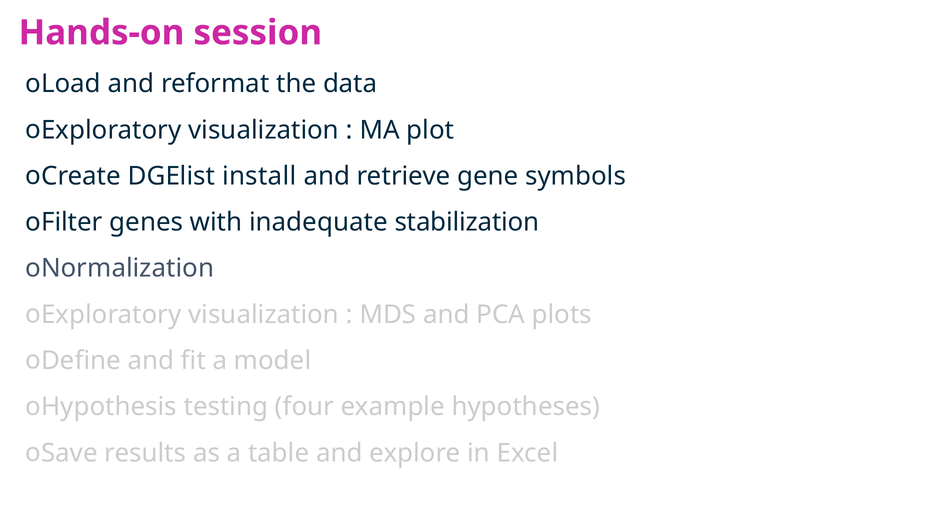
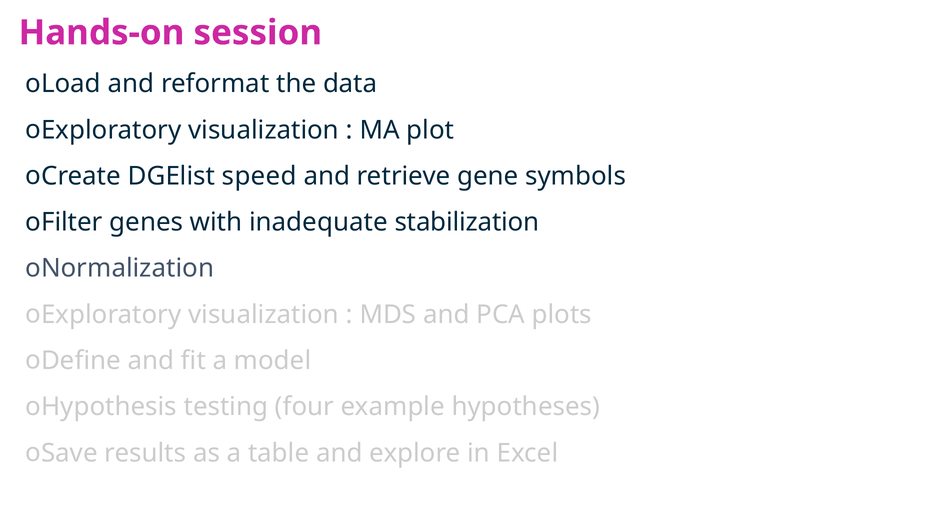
install: install -> speed
